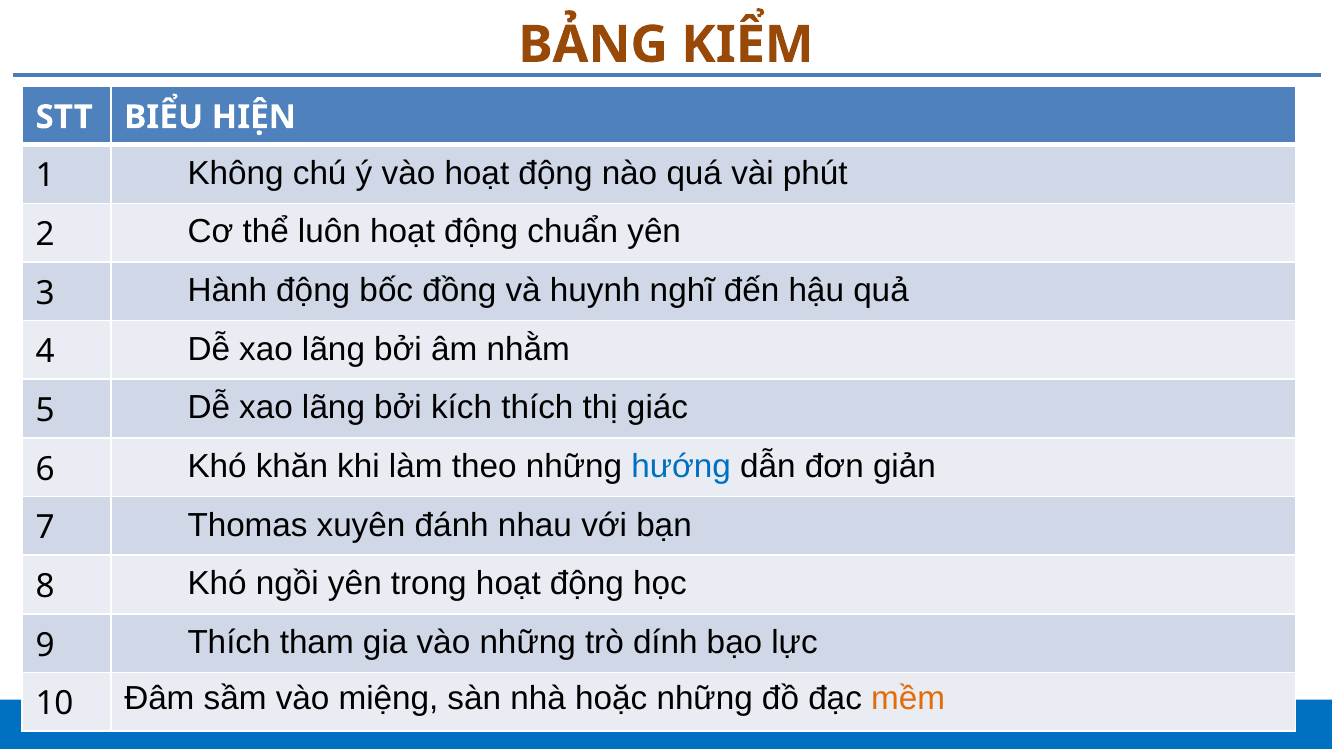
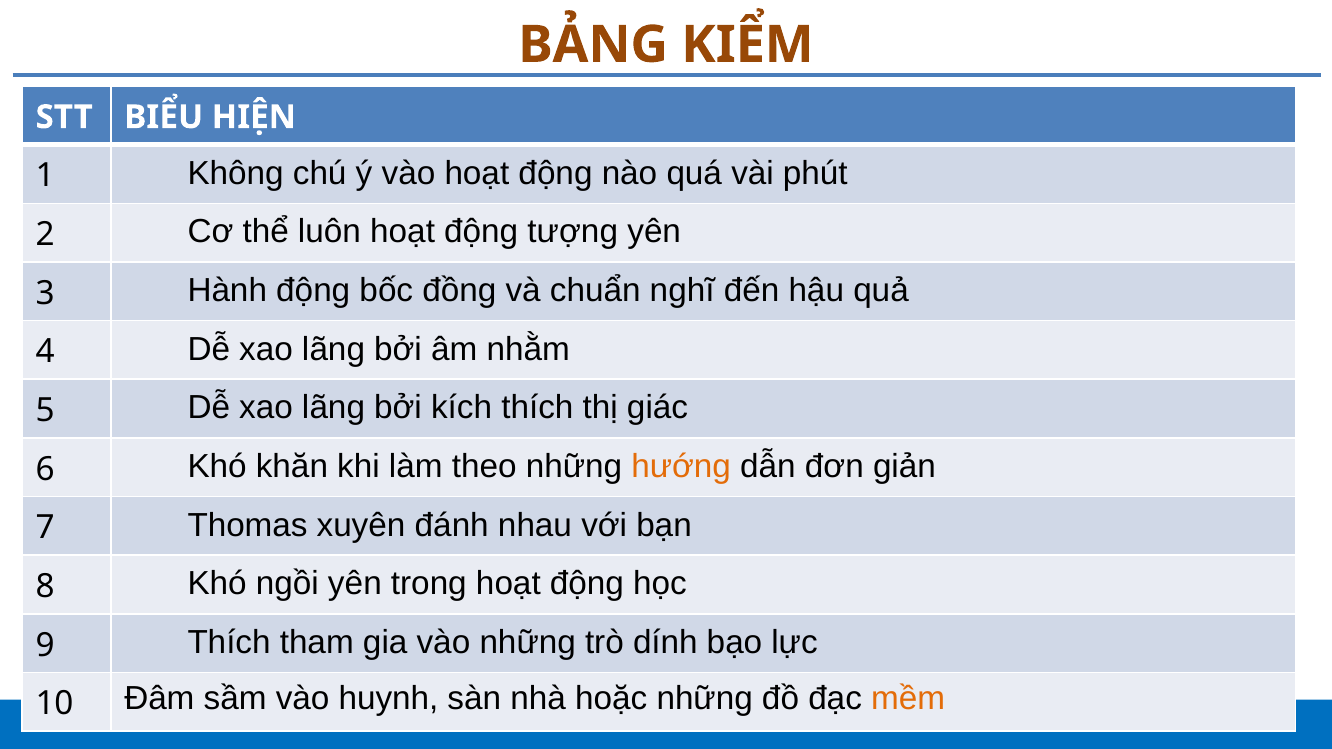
chuẩn: chuẩn -> tượng
huynh: huynh -> chuẩn
hướng colour: blue -> orange
miệng: miệng -> huynh
